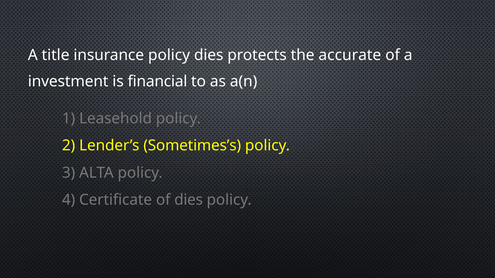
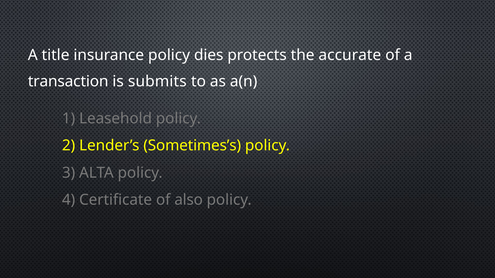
investment: investment -> transaction
financial: financial -> submits
of dies: dies -> also
